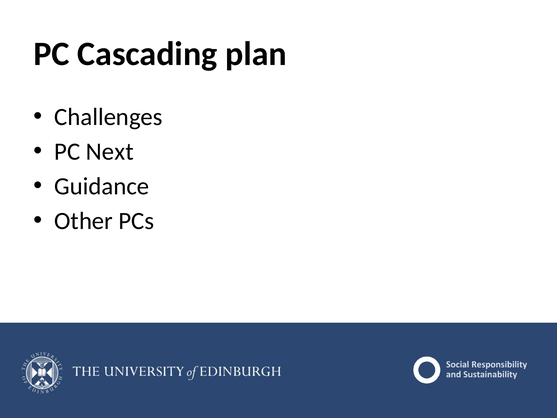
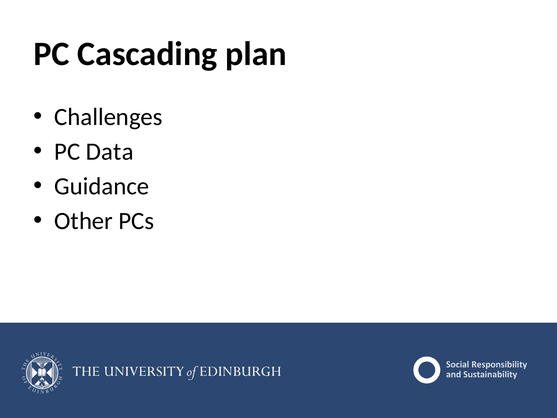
Next: Next -> Data
